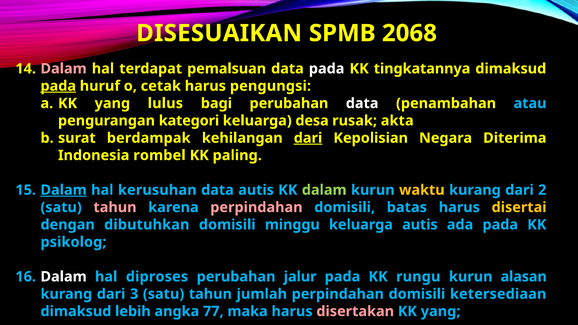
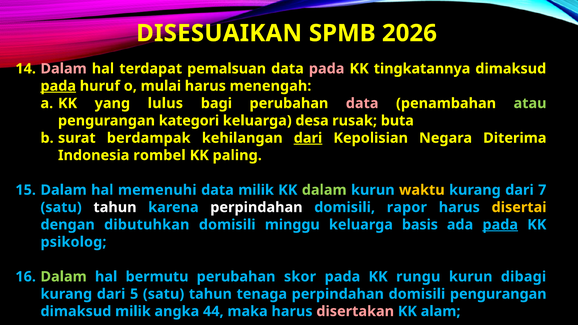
2068: 2068 -> 2026
pada at (327, 69) colour: white -> pink
cetak: cetak -> mulai
pengungsi: pengungsi -> menengah
data at (362, 103) colour: white -> pink
atau colour: light blue -> light green
akta: akta -> buta
Dalam at (64, 190) underline: present -> none
kerusuhan: kerusuhan -> memenuhi
data autis: autis -> milik
2: 2 -> 7
tahun at (115, 207) colour: pink -> white
perpindahan at (256, 207) colour: pink -> white
batas: batas -> rapor
keluarga autis: autis -> basis
pada at (500, 225) underline: none -> present
Dalam at (64, 277) colour: white -> light green
diproses: diproses -> bermutu
jalur: jalur -> skor
alasan: alasan -> dibagi
3: 3 -> 5
jumlah: jumlah -> tenaga
domisili ketersediaan: ketersediaan -> pengurangan
dimaksud lebih: lebih -> milik
77: 77 -> 44
yang at (441, 311): yang -> alam
